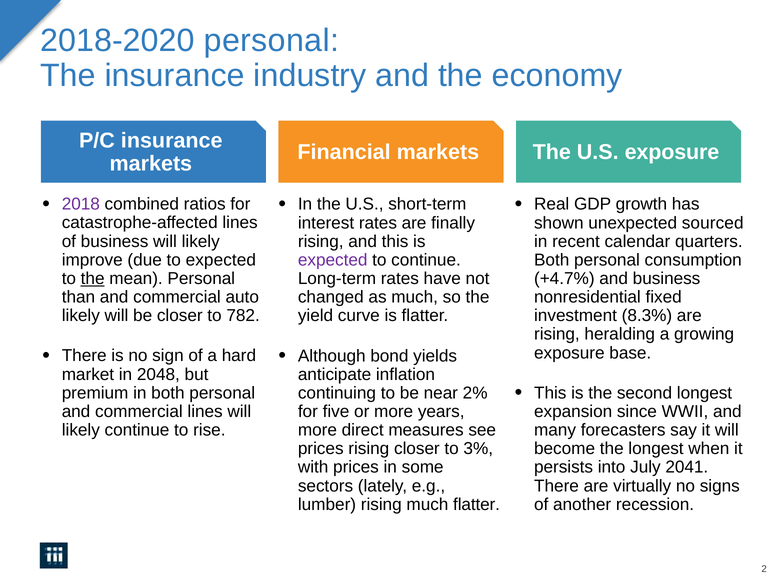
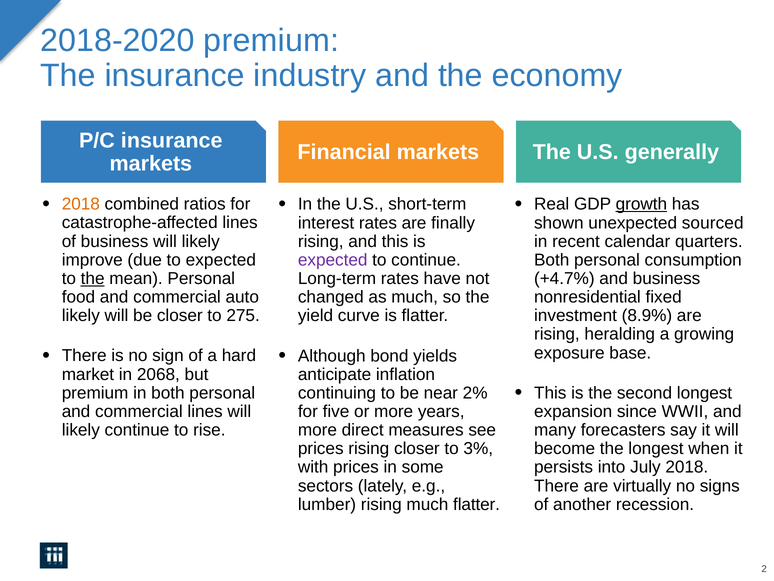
2018-2020 personal: personal -> premium
U.S exposure: exposure -> generally
2018 at (81, 204) colour: purple -> orange
growth underline: none -> present
than: than -> food
782: 782 -> 275
8.3%: 8.3% -> 8.9%
2048: 2048 -> 2068
July 2041: 2041 -> 2018
